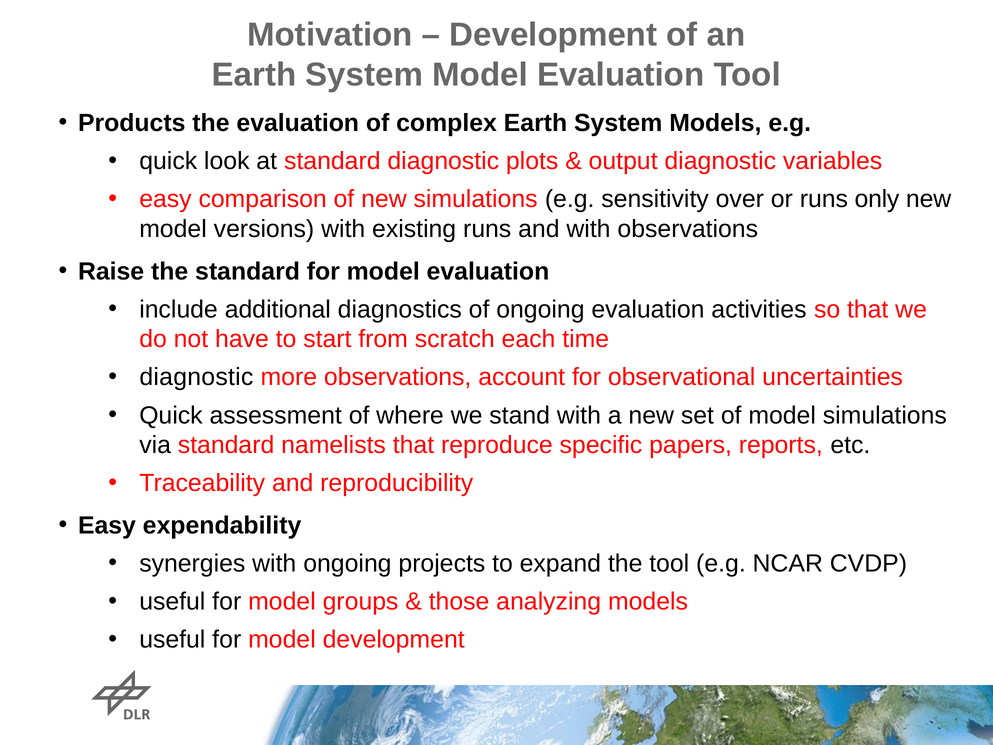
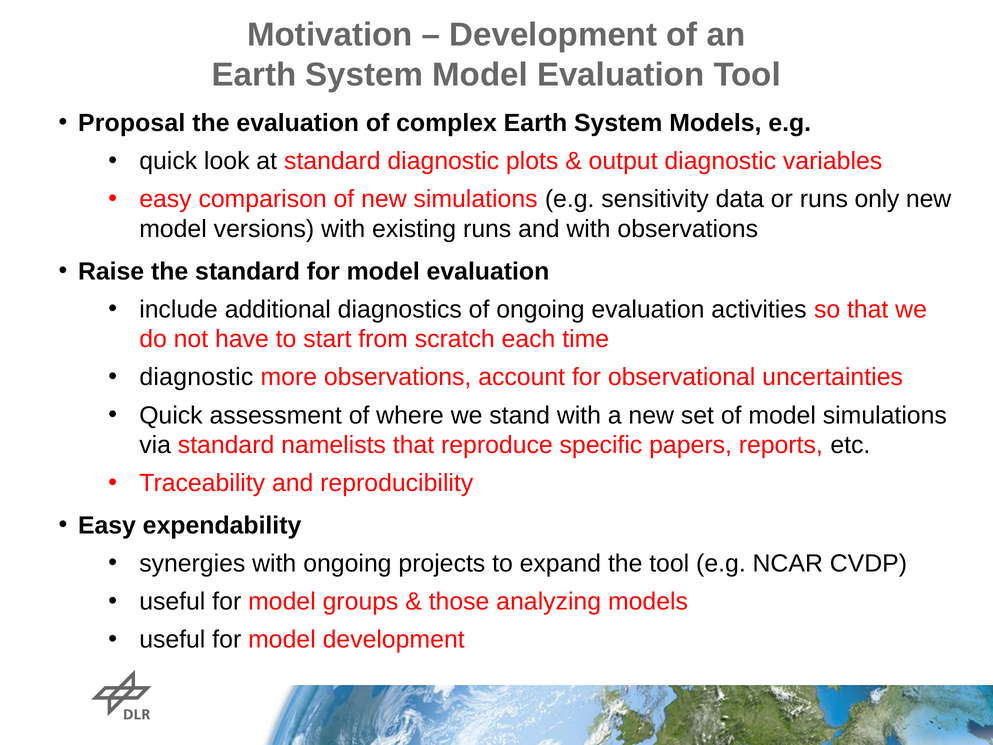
Products: Products -> Proposal
over: over -> data
